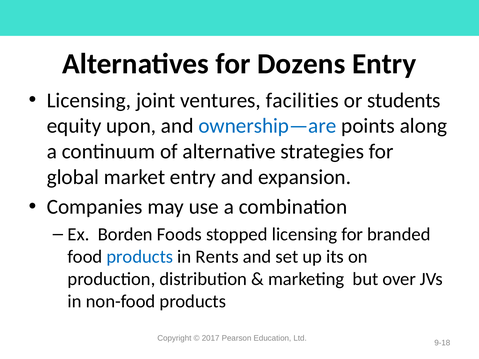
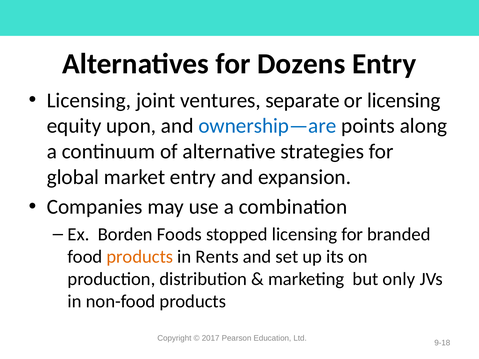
facilities: facilities -> separate
or students: students -> licensing
products at (140, 257) colour: blue -> orange
over: over -> only
